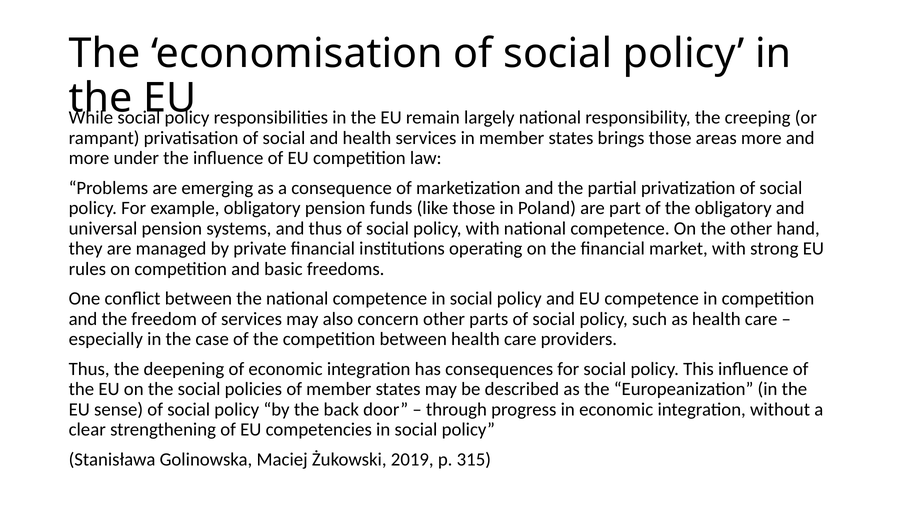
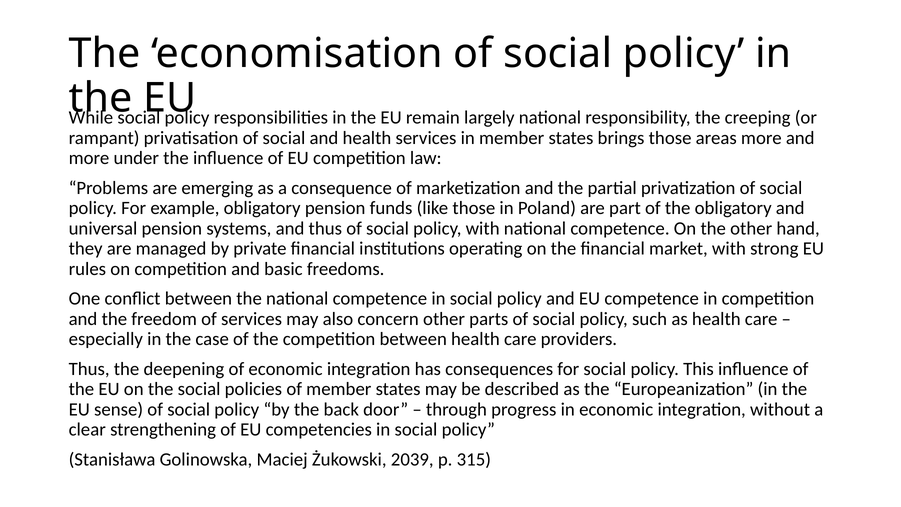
2019: 2019 -> 2039
